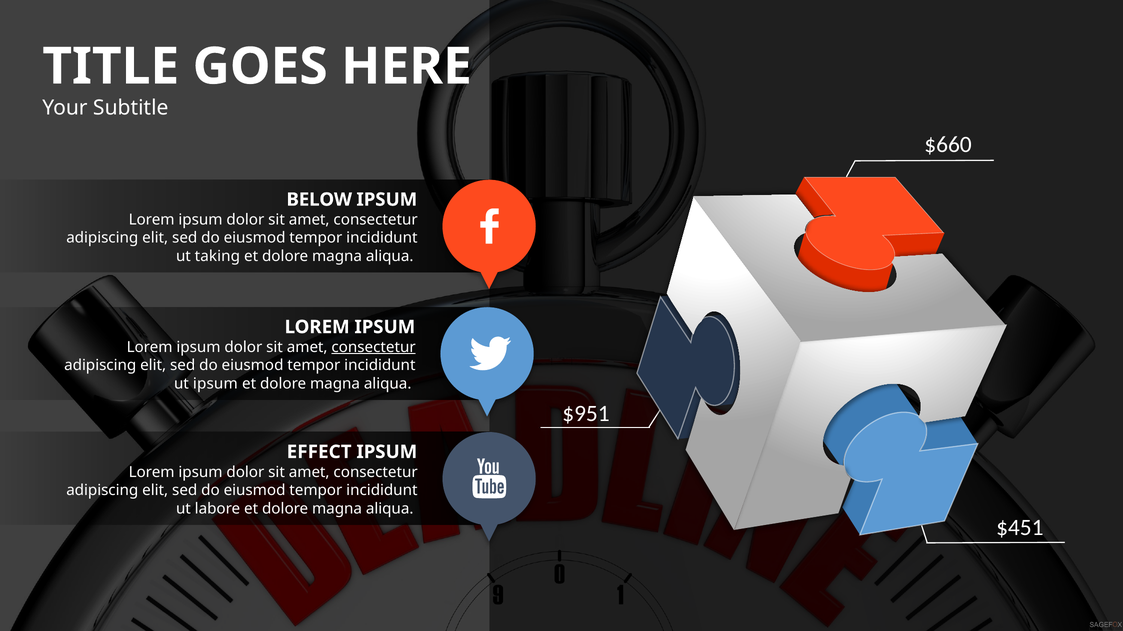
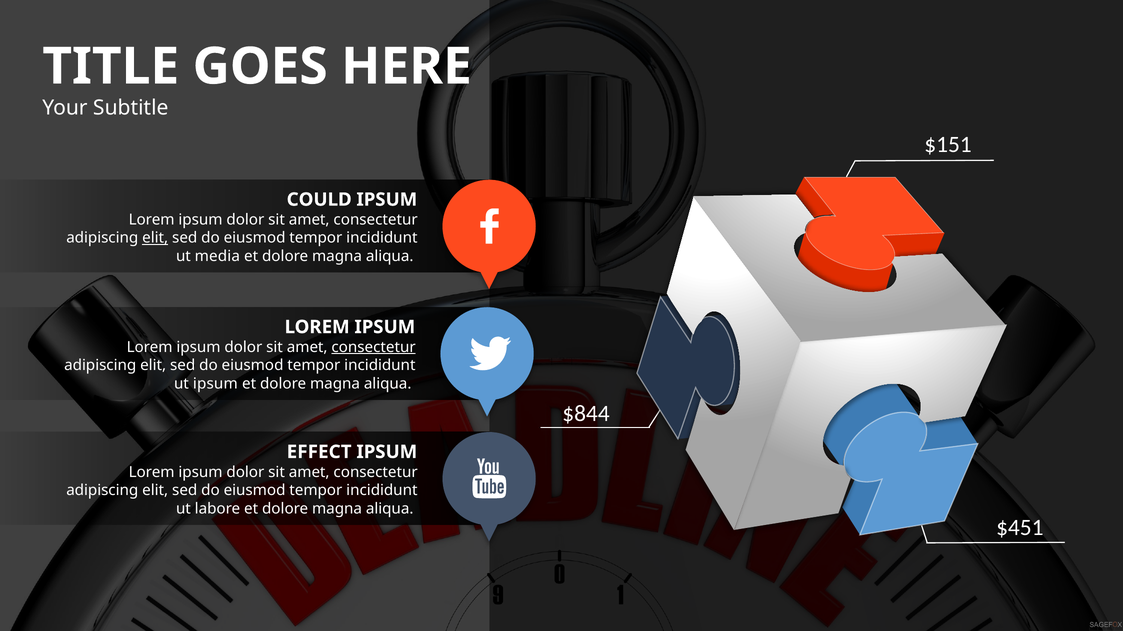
$660: $660 -> $151
BELOW: BELOW -> COULD
elit at (155, 238) underline: none -> present
taking: taking -> media
$951: $951 -> $844
